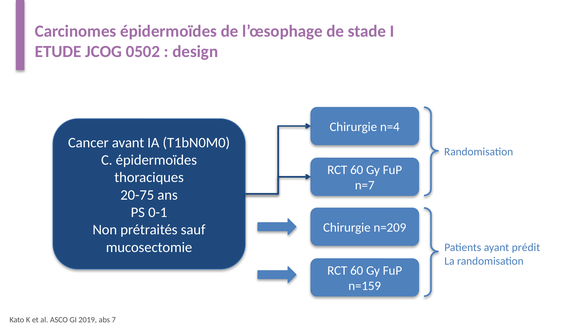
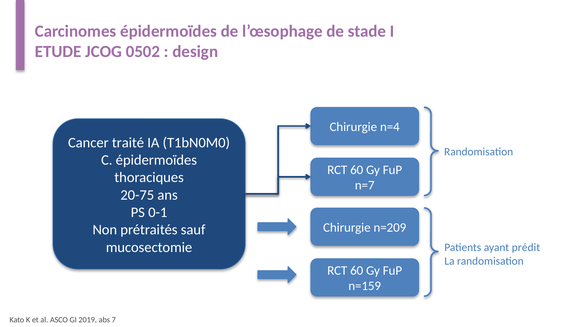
avant: avant -> traité
